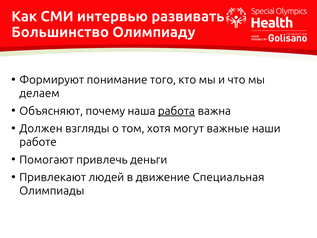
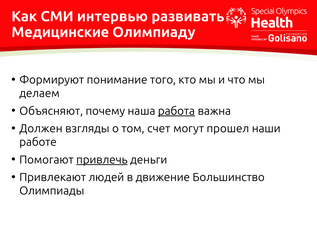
Большинство: Большинство -> Медицинские
хотя: хотя -> счет
важные: важные -> прошел
привлечь underline: none -> present
Специальная: Специальная -> Большинство
